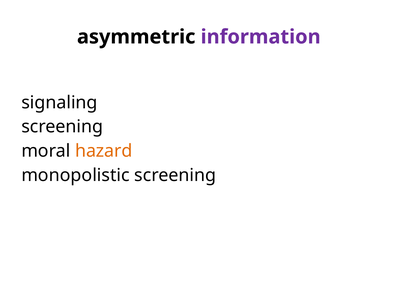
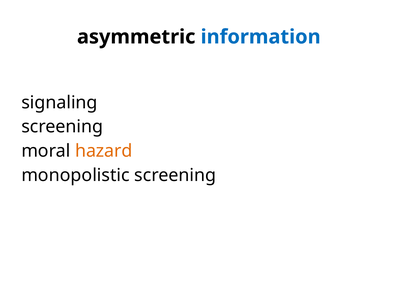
information colour: purple -> blue
